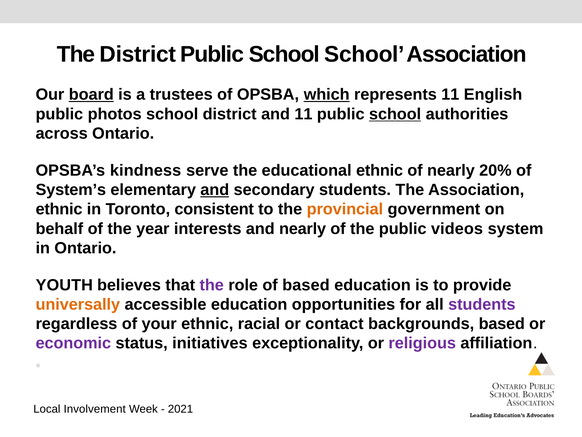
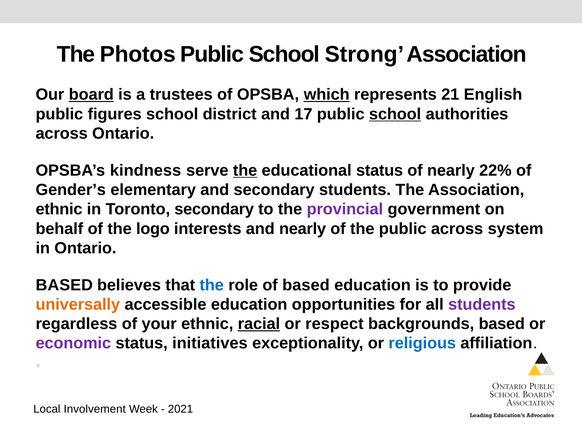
The District: District -> Photos
School School: School -> Strong
represents 11: 11 -> 21
photos: photos -> figures
and 11: 11 -> 17
the at (245, 170) underline: none -> present
educational ethnic: ethnic -> status
20%: 20% -> 22%
System’s: System’s -> Gender’s
and at (215, 190) underline: present -> none
Toronto consistent: consistent -> secondary
provincial colour: orange -> purple
year: year -> logo
public videos: videos -> across
YOUTH at (64, 285): YOUTH -> BASED
the at (212, 285) colour: purple -> blue
racial underline: none -> present
contact: contact -> respect
religious colour: purple -> blue
